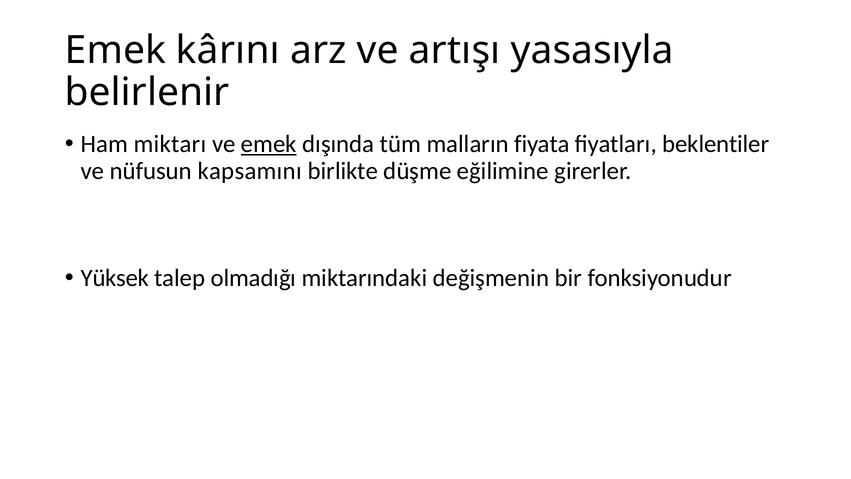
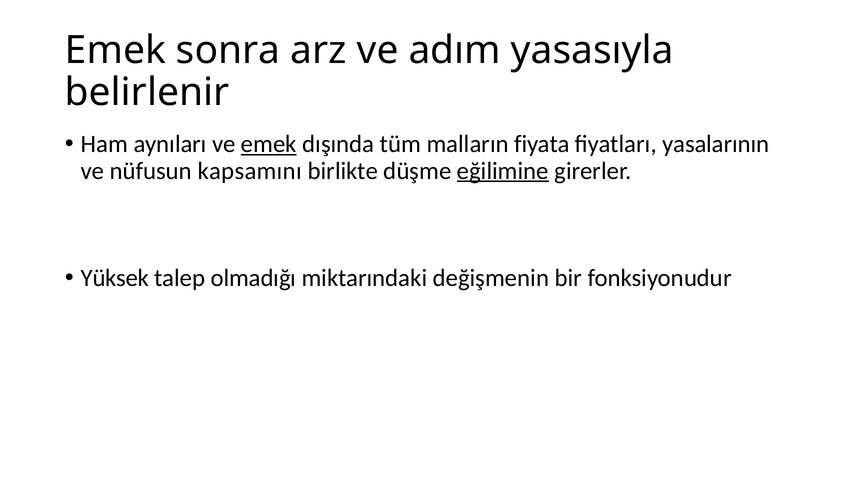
kârını: kârını -> sonra
artışı: artışı -> adım
miktarı: miktarı -> aynıları
beklentiler: beklentiler -> yasalarının
eğilimine underline: none -> present
